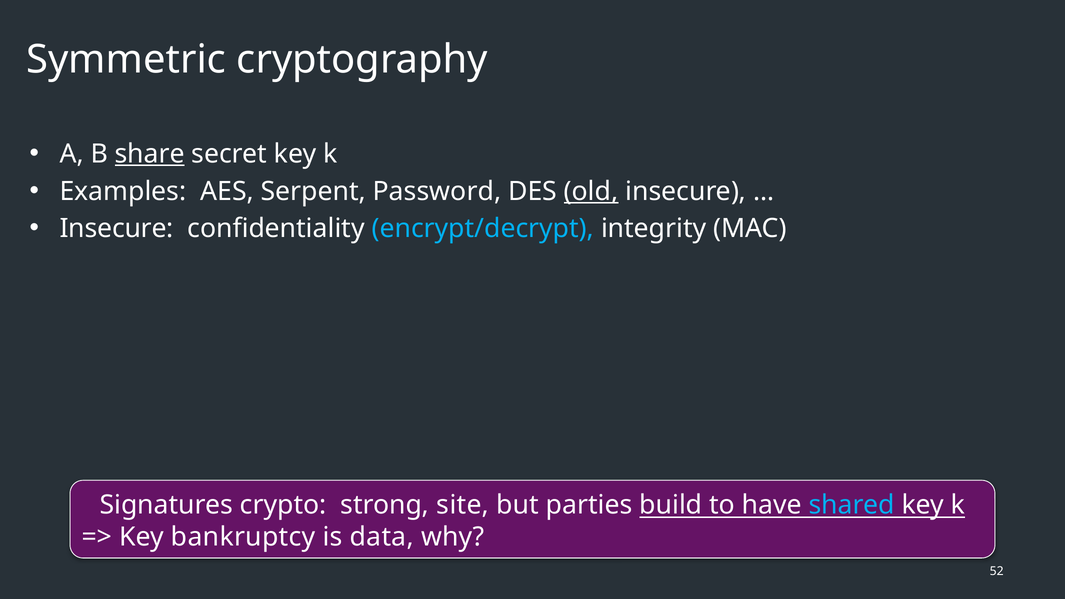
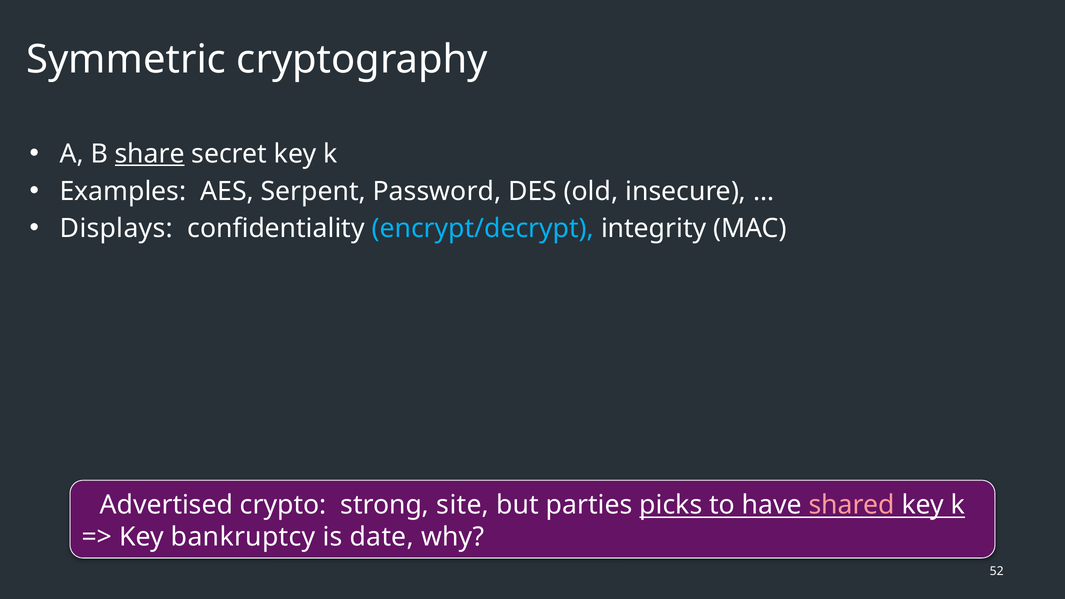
old underline: present -> none
Insecure at (117, 229): Insecure -> Displays
Signatures: Signatures -> Advertised
build: build -> picks
shared colour: light blue -> pink
data: data -> date
